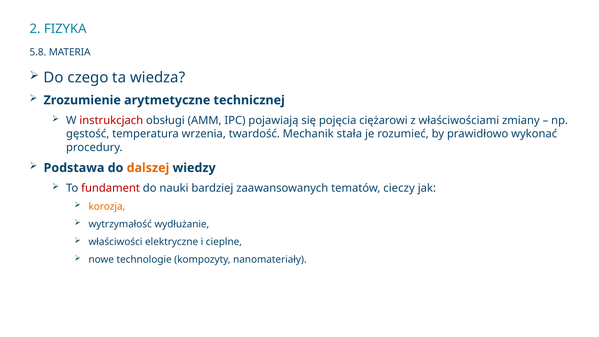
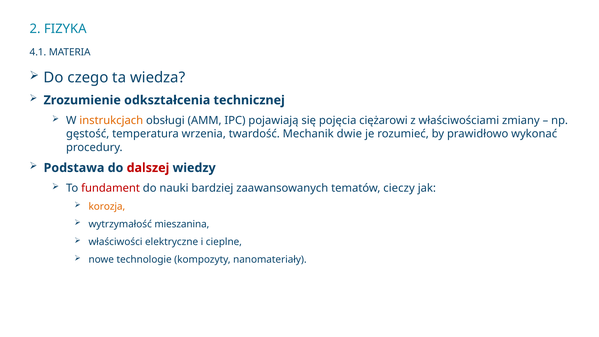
5.8: 5.8 -> 4.1
arytmetyczne: arytmetyczne -> odkształcenia
instrukcjach colour: red -> orange
stała: stała -> dwie
dalszej colour: orange -> red
wydłużanie: wydłużanie -> mieszanina
